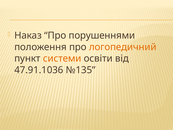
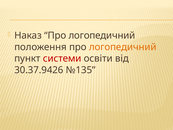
Наказ Про порушеннями: порушеннями -> логопедичний
системи colour: orange -> red
47.91.1036: 47.91.1036 -> 30.37.9426
